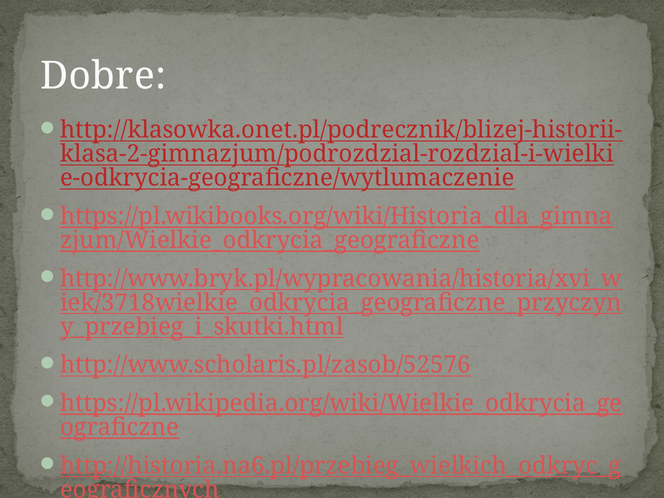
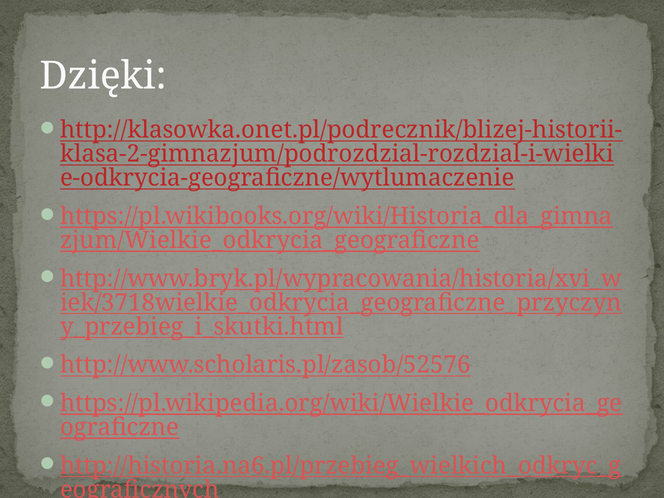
Dobre: Dobre -> Dzięki
